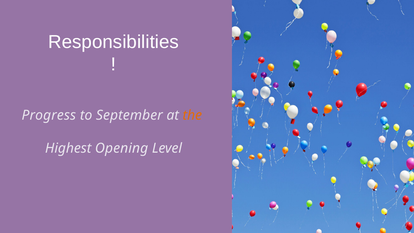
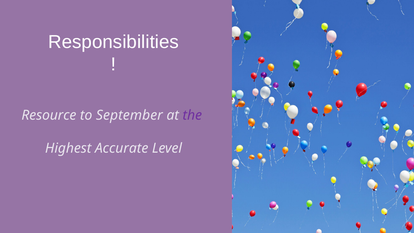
Progress: Progress -> Resource
the colour: orange -> purple
Opening: Opening -> Accurate
